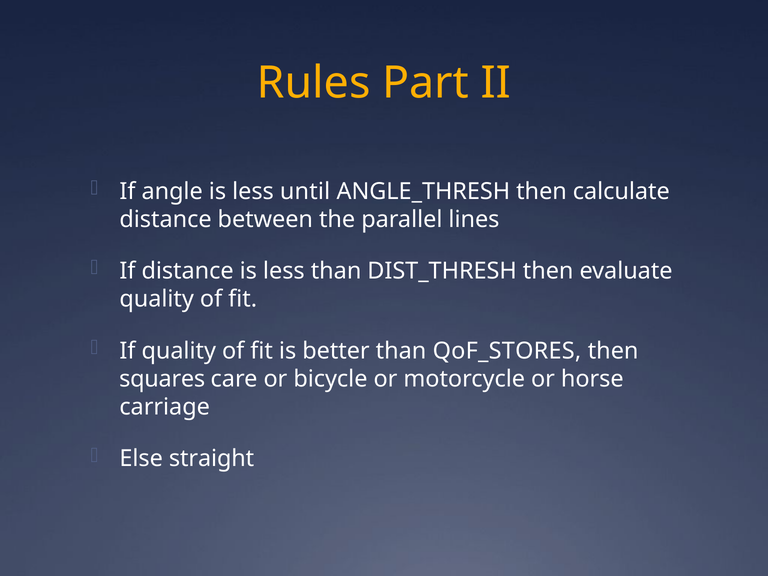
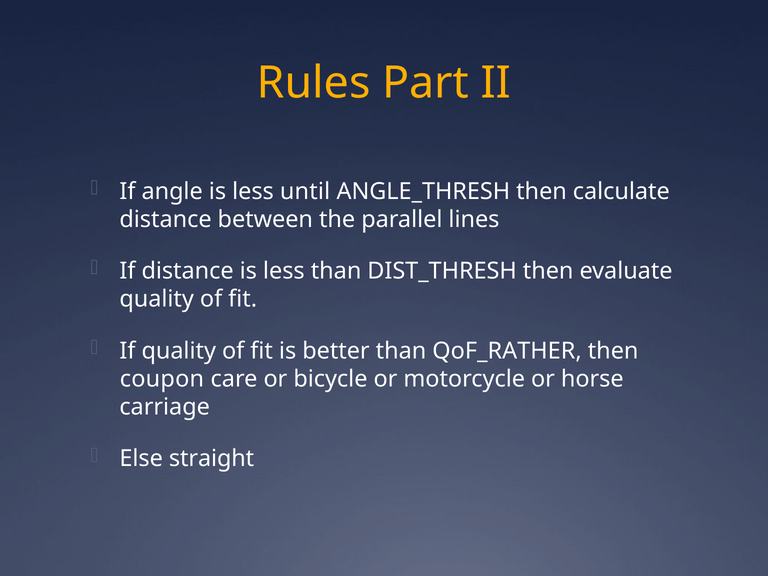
QoF_STORES: QoF_STORES -> QoF_RATHER
squares: squares -> coupon
